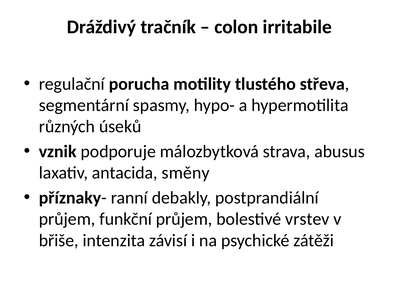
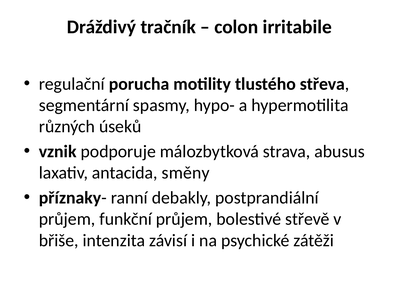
vrstev: vrstev -> střevě
